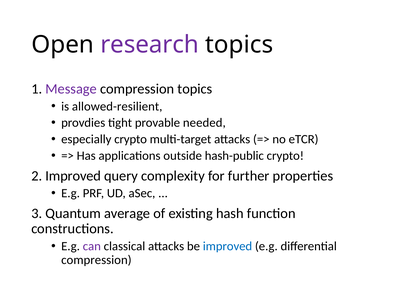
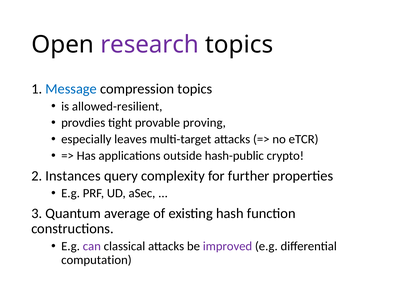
Message colour: purple -> blue
needed: needed -> proving
especially crypto: crypto -> leaves
2 Improved: Improved -> Instances
improved at (228, 247) colour: blue -> purple
compression at (96, 260): compression -> computation
